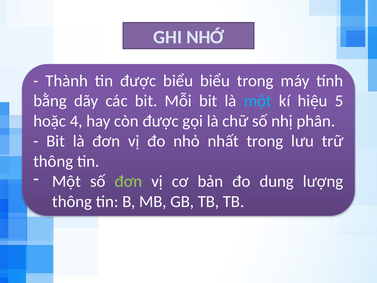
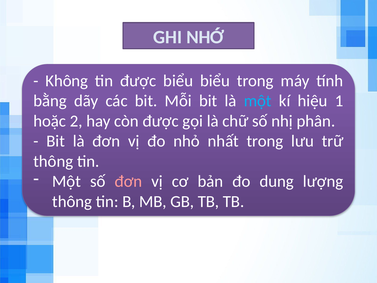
Thành: Thành -> Không
5: 5 -> 1
4: 4 -> 2
đơn at (128, 181) colour: light green -> pink
